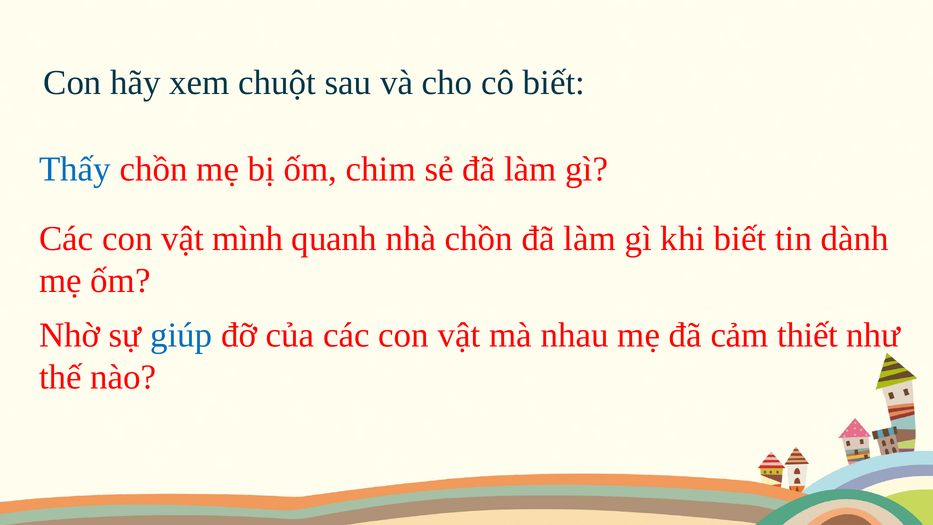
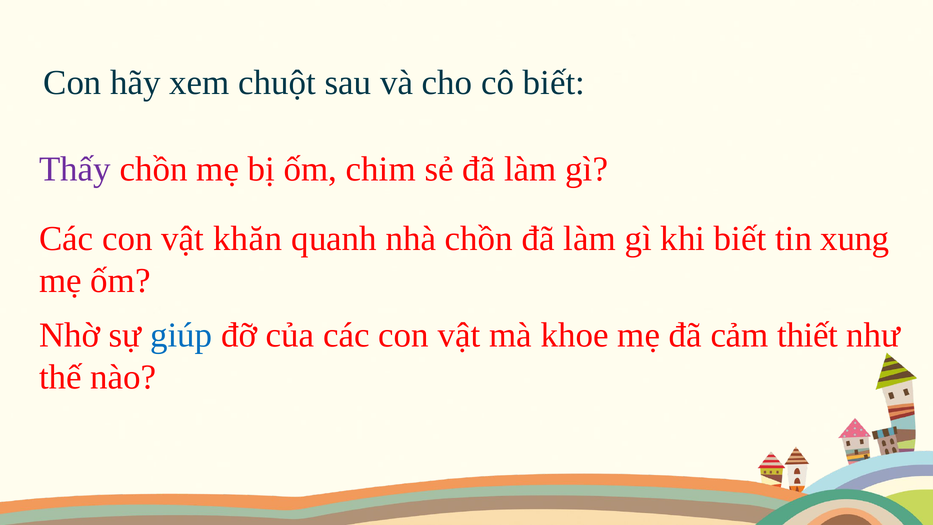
Thấy colour: blue -> purple
mình: mình -> khăn
dành: dành -> xung
nhau: nhau -> khoe
